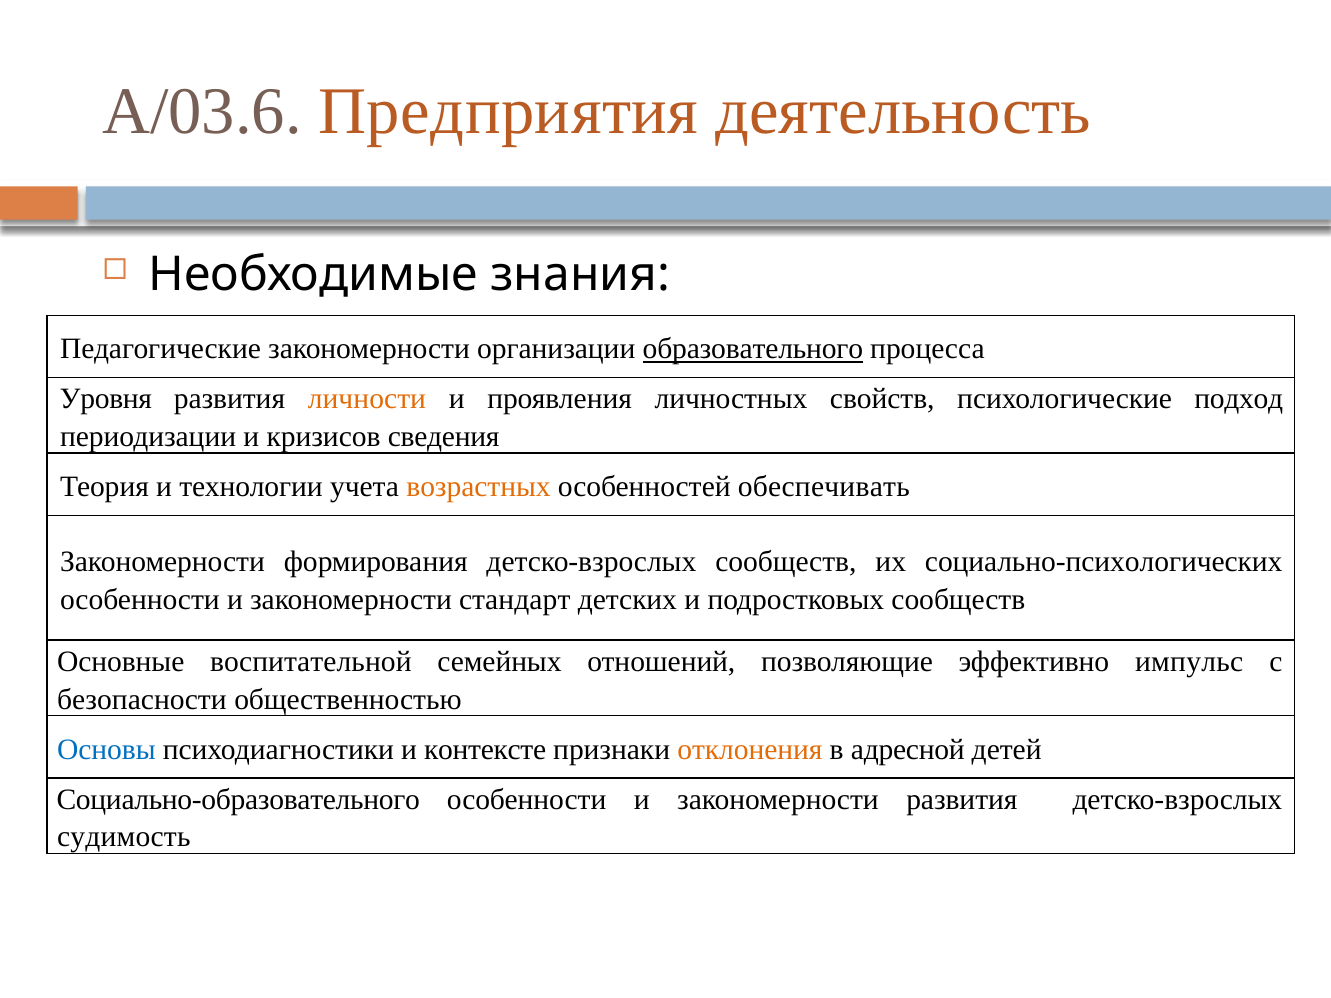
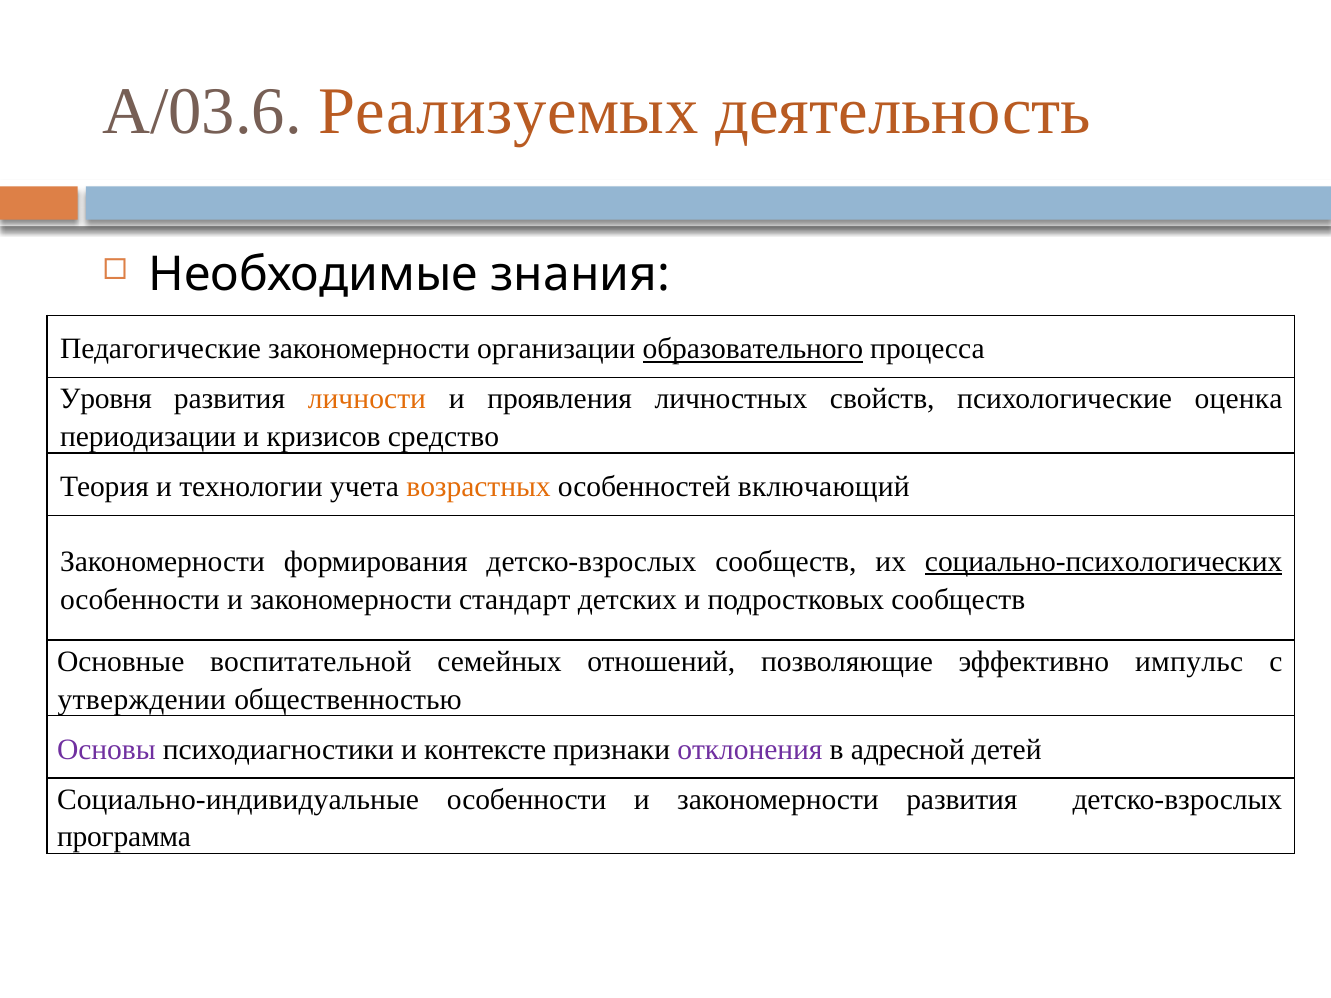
Предприятия: Предприятия -> Реализуемых
подход: подход -> оценка
сведения: сведения -> средство
обеспечивать: обеспечивать -> включающий
социально-психологических underline: none -> present
безопасности: безопасности -> утверждении
Основы colour: blue -> purple
отклонения colour: orange -> purple
Социально-образовательного: Социально-образовательного -> Социально-индивидуальные
судимость: судимость -> программа
